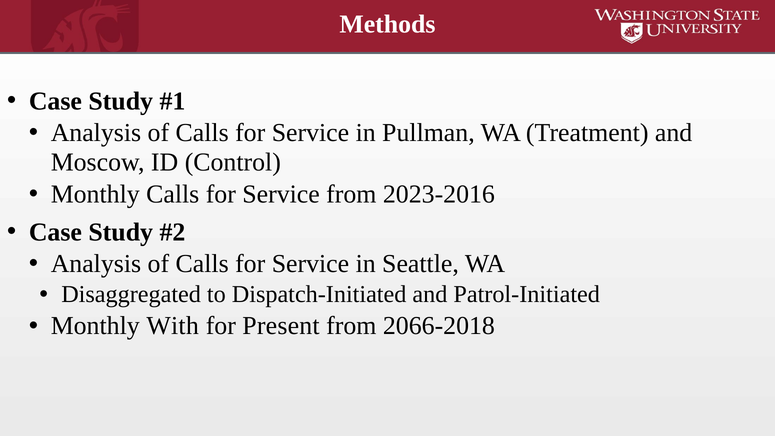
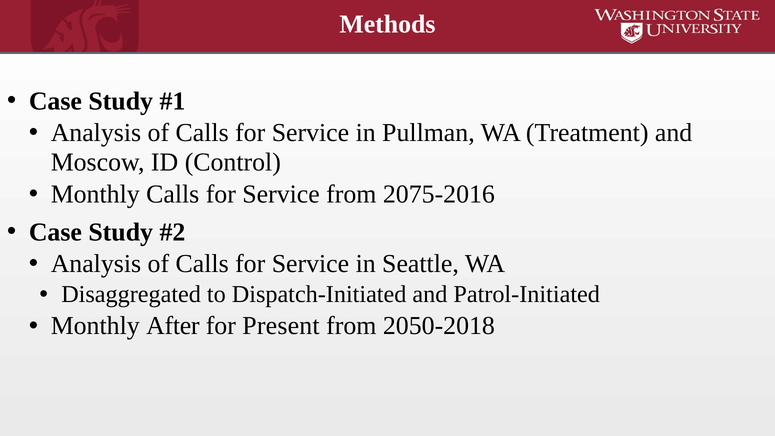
2023-2016: 2023-2016 -> 2075-2016
With: With -> After
2066-2018: 2066-2018 -> 2050-2018
